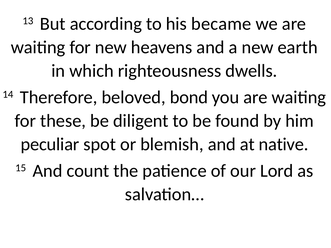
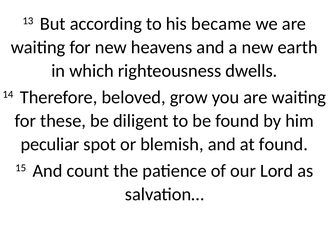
bond: bond -> grow
at native: native -> found
